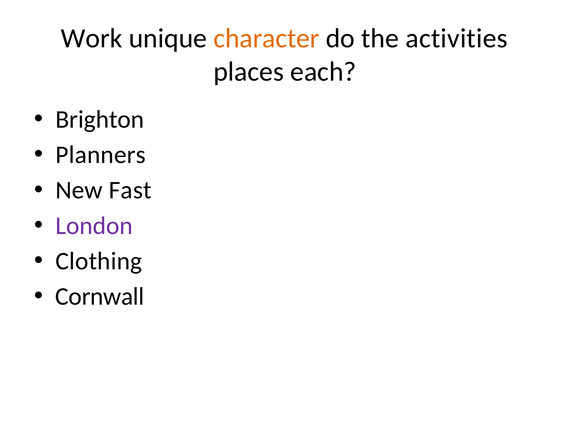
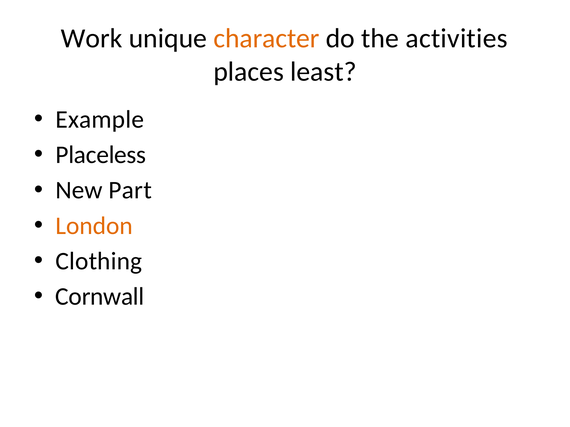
each: each -> least
Brighton: Brighton -> Example
Planners: Planners -> Placeless
Fast: Fast -> Part
London colour: purple -> orange
